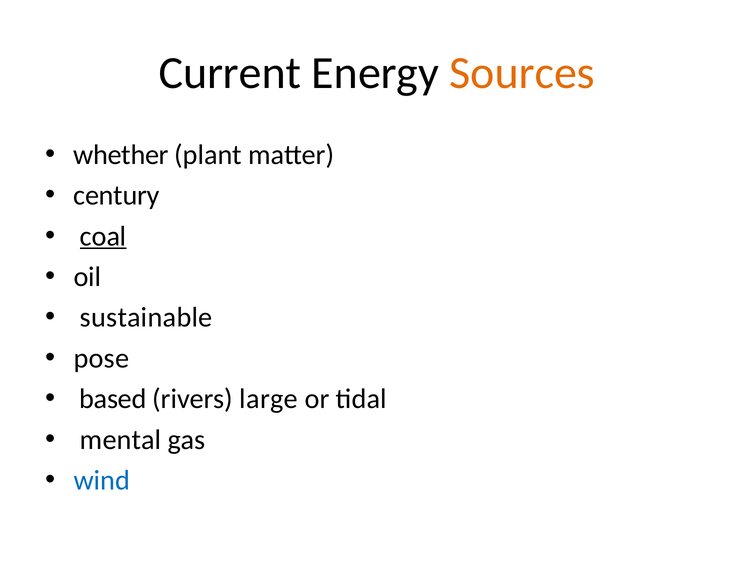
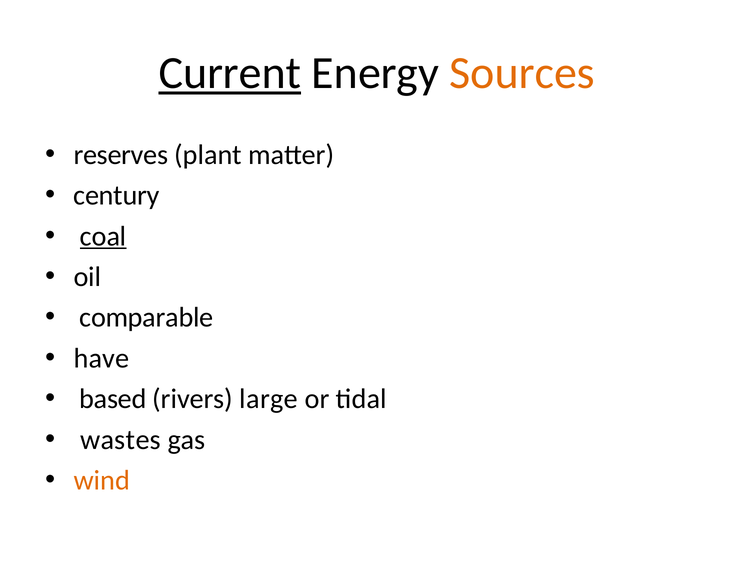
Current underline: none -> present
whether: whether -> reserves
sustainable: sustainable -> comparable
pose: pose -> have
mental: mental -> wastes
wind colour: blue -> orange
